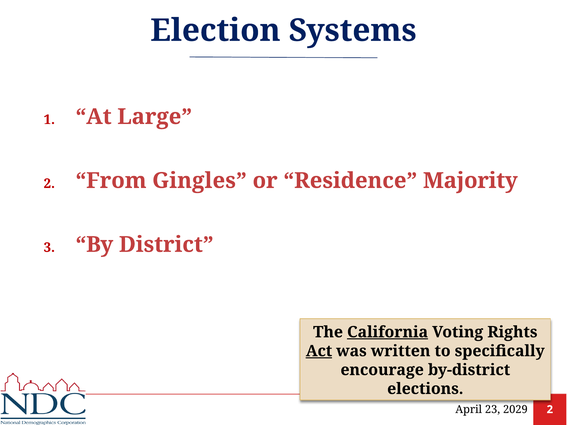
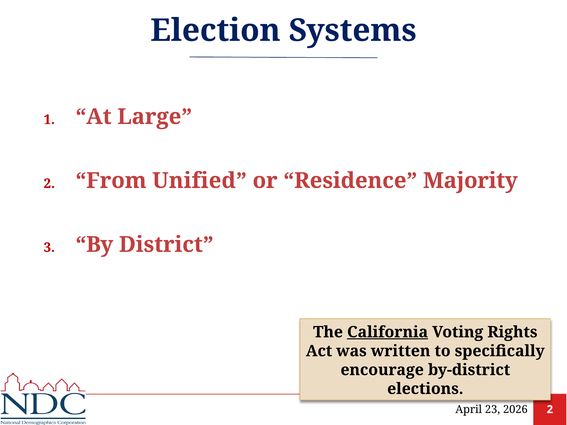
Gingles: Gingles -> Unified
Act underline: present -> none
2029: 2029 -> 2026
